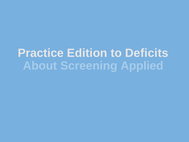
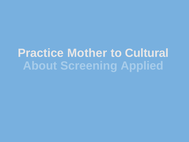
Edition: Edition -> Mother
Deficits: Deficits -> Cultural
